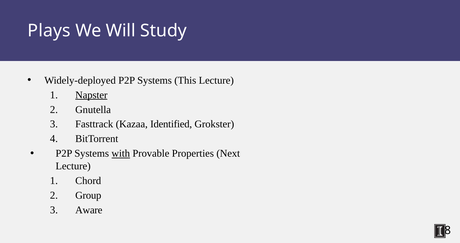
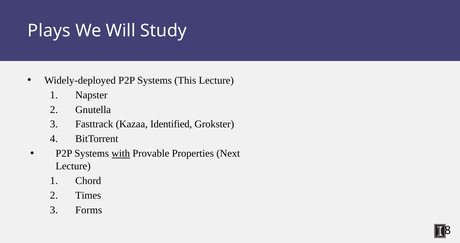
Napster underline: present -> none
Group: Group -> Times
Aware: Aware -> Forms
